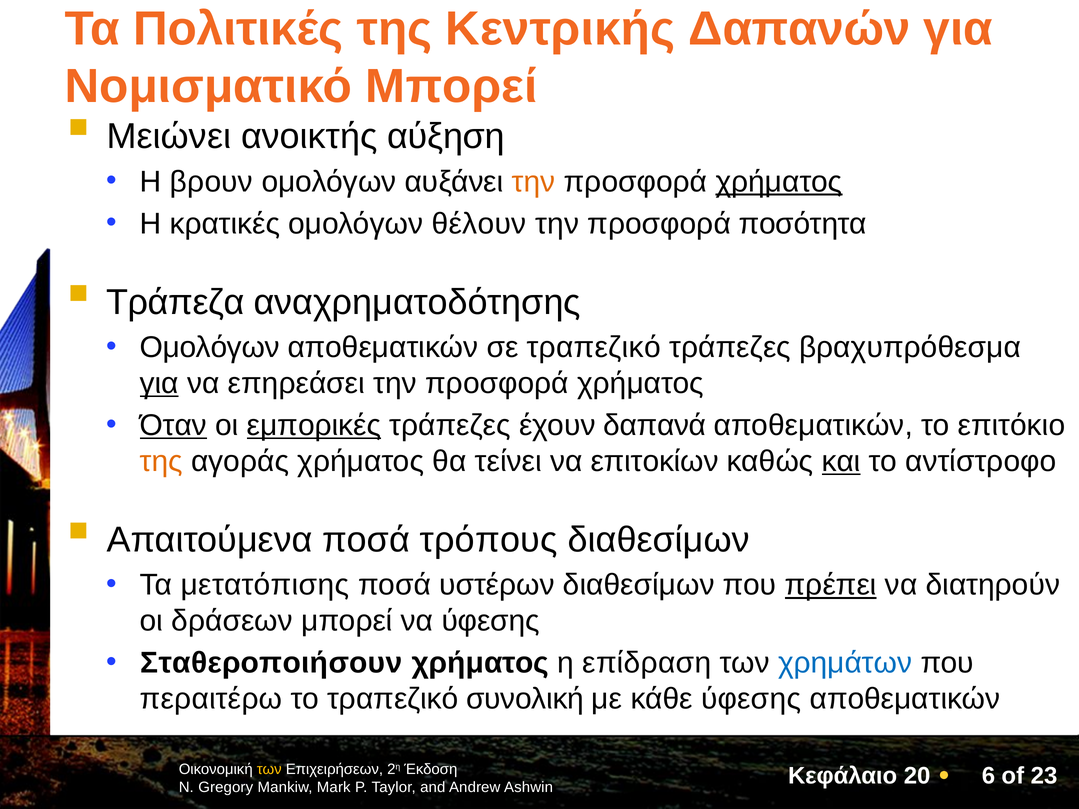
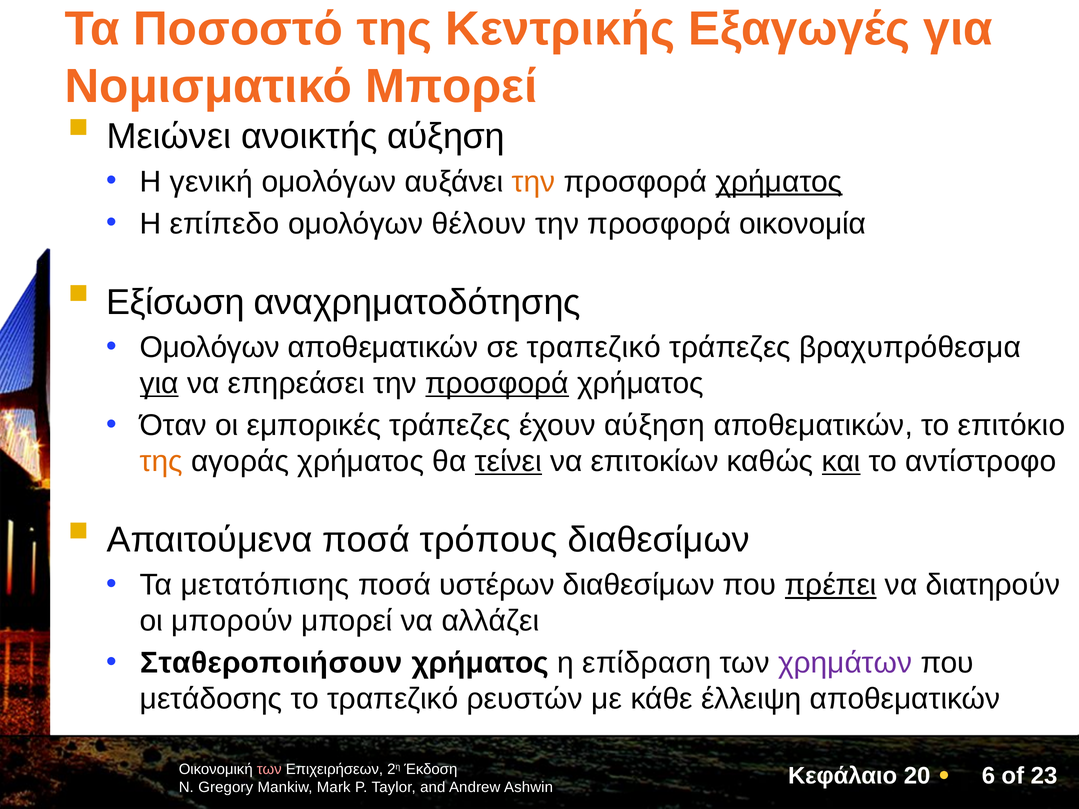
Πολιτικές: Πολιτικές -> Ποσοστό
Δαπανών: Δαπανών -> Εξαγωγές
βρουν: βρουν -> γενική
κρατικές: κρατικές -> επίπεδο
ποσότητα: ποσότητα -> οικονομία
Τράπεζα: Τράπεζα -> Εξίσωση
προσφορά at (497, 383) underline: none -> present
Όταν underline: present -> none
εμπορικές underline: present -> none
έχουν δαπανά: δαπανά -> αύξηση
τείνει underline: none -> present
δράσεων: δράσεων -> μπορούν
να ύφεσης: ύφεσης -> αλλάζει
χρημάτων colour: blue -> purple
περαιτέρω: περαιτέρω -> μετάδοσης
συνολική: συνολική -> ρευστών
κάθε ύφεσης: ύφεσης -> έλλειψη
των at (269, 770) colour: yellow -> pink
